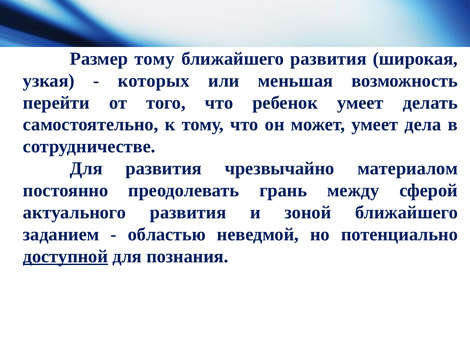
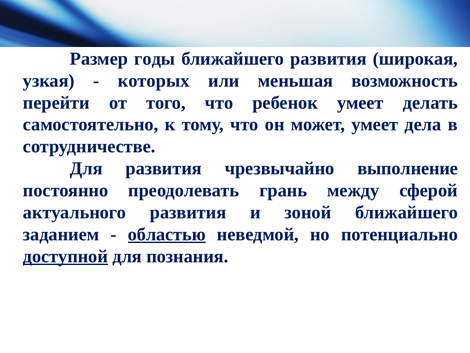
Размер тому: тому -> годы
материалом: материалом -> выполнение
областью underline: none -> present
